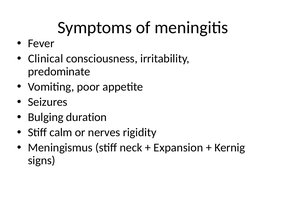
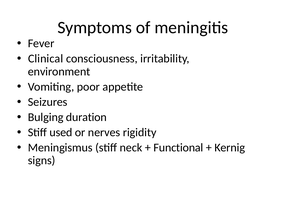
predominate: predominate -> environment
calm: calm -> used
Expansion: Expansion -> Functional
